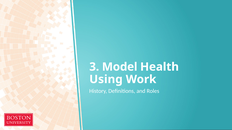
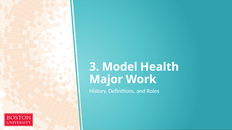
Using: Using -> Major
